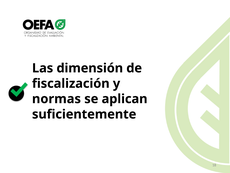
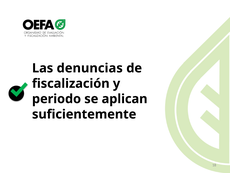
dimensión: dimensión -> denuncias
normas: normas -> periodo
